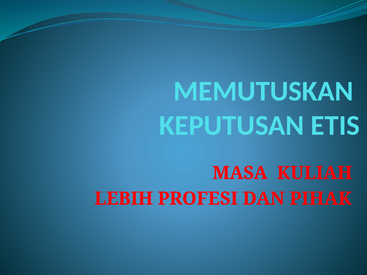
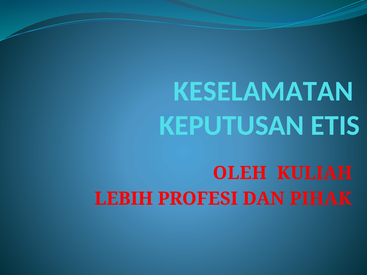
MEMUTUSKAN: MEMUTUSKAN -> KESELAMATAN
MASA: MASA -> OLEH
